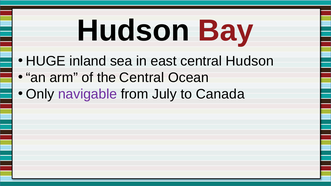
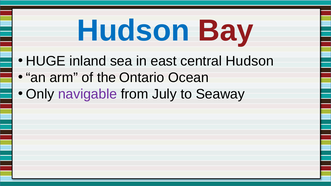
Hudson at (133, 31) colour: black -> blue
the Central: Central -> Ontario
Canada: Canada -> Seaway
